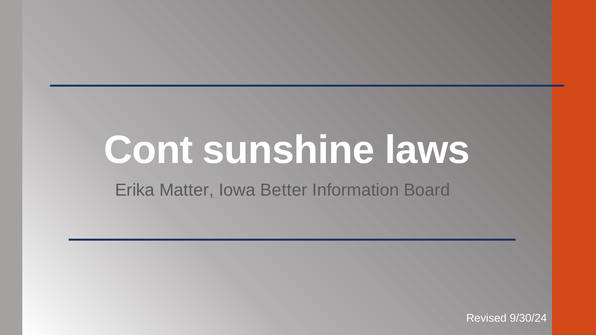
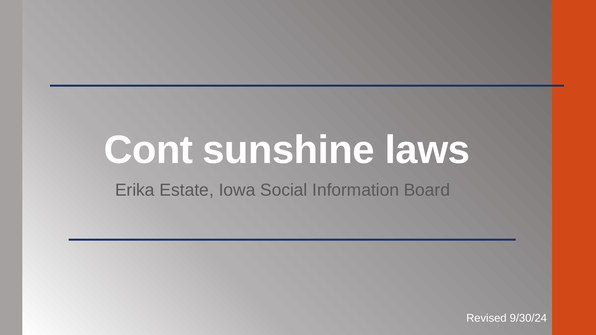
Matter: Matter -> Estate
Better: Better -> Social
